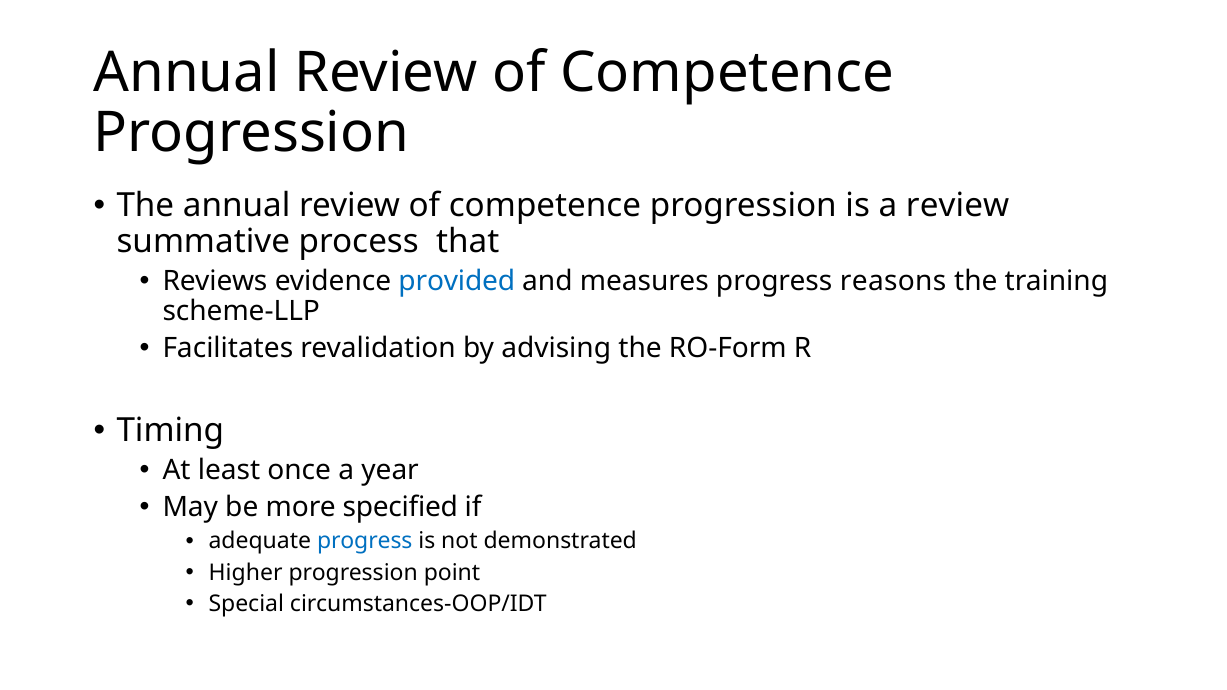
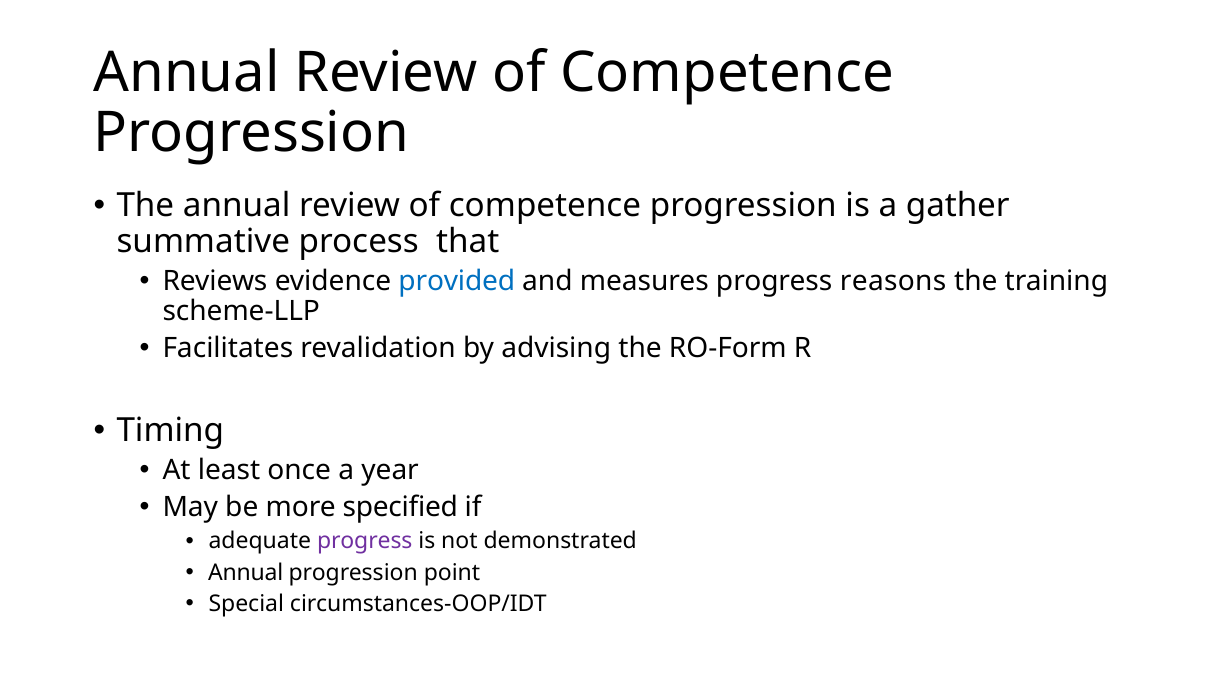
a review: review -> gather
progress at (365, 541) colour: blue -> purple
Higher at (246, 573): Higher -> Annual
